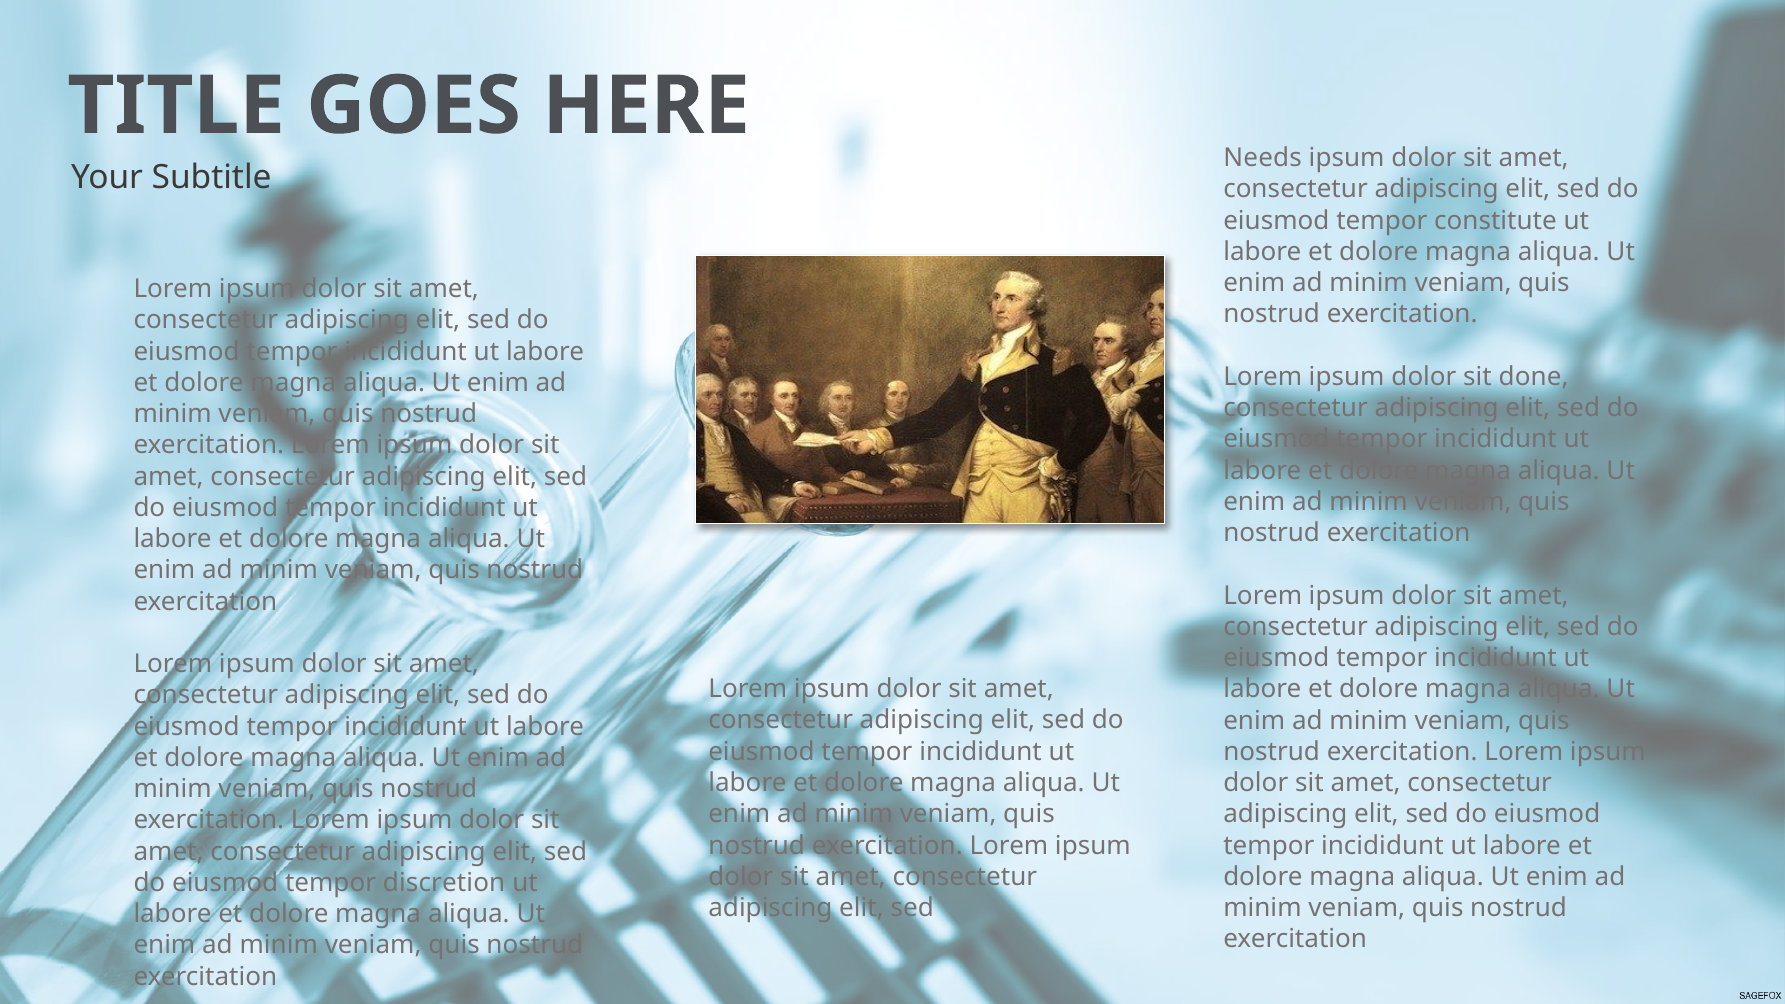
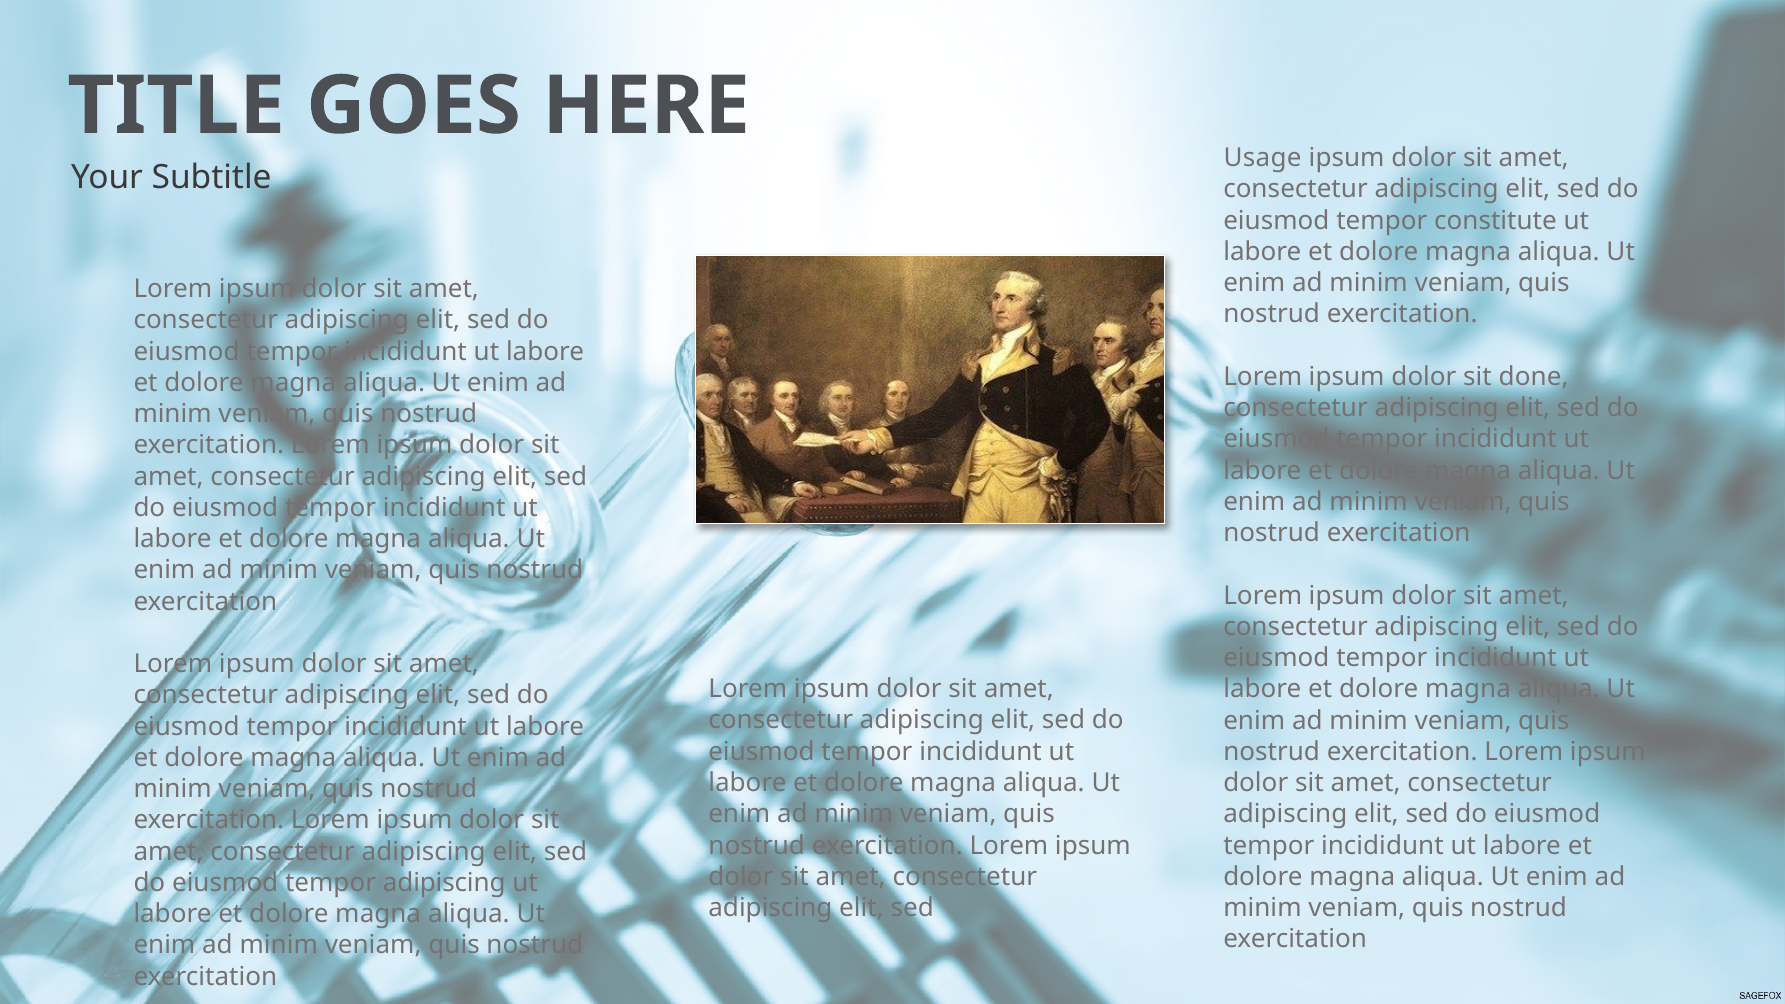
Needs: Needs -> Usage
tempor discretion: discretion -> adipiscing
